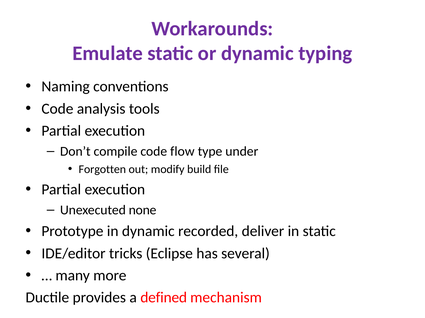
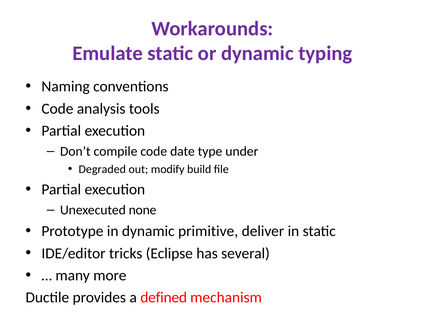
flow: flow -> date
Forgotten: Forgotten -> Degraded
recorded: recorded -> primitive
